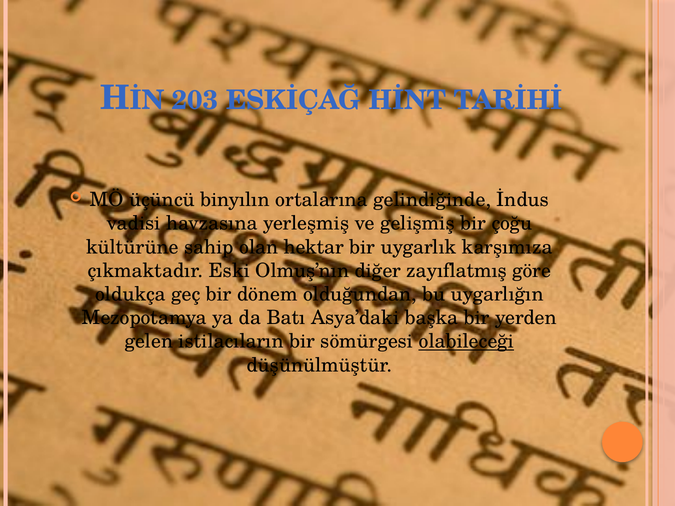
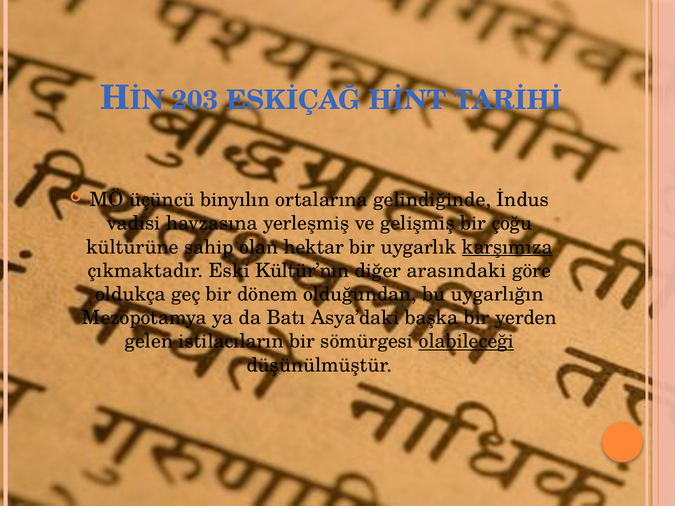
karşımıza underline: none -> present
Olmuş’nın: Olmuş’nın -> Kültür’nın
zayıflatmış: zayıflatmış -> arasındaki
